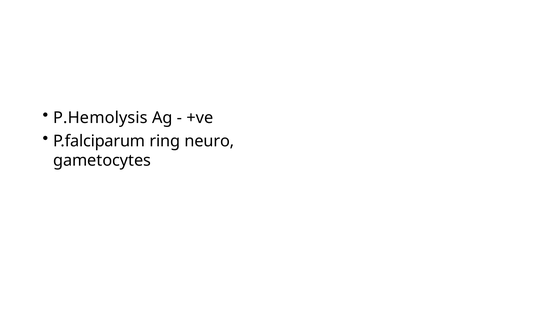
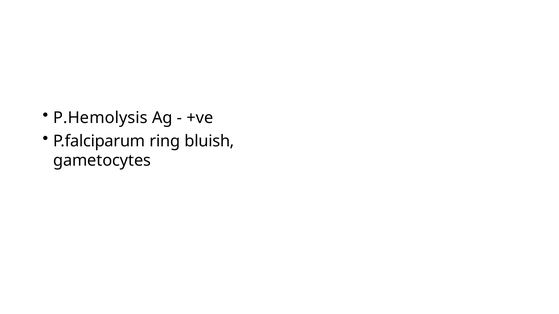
neuro: neuro -> bluish
